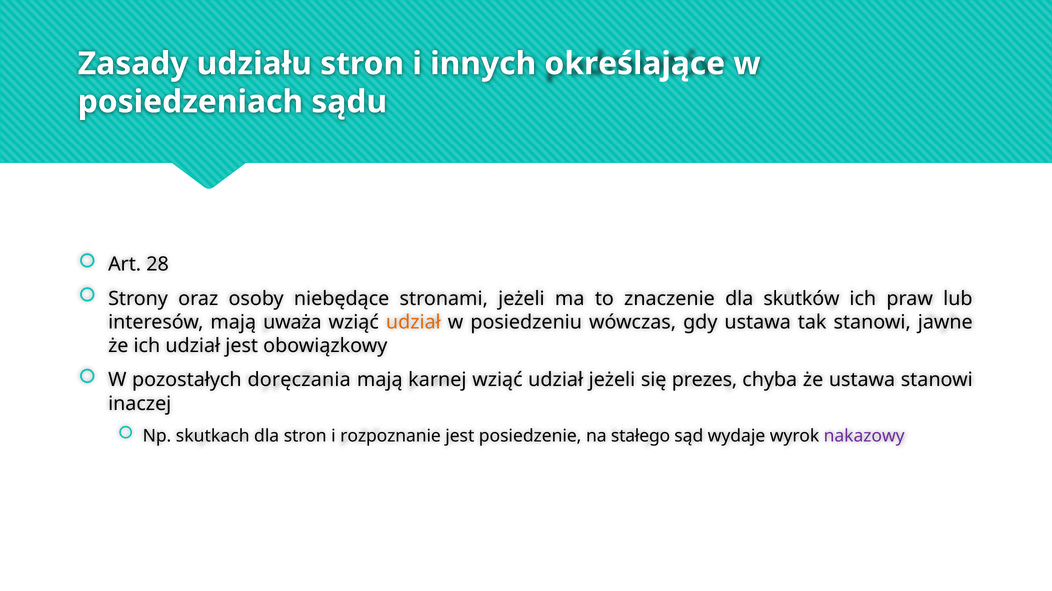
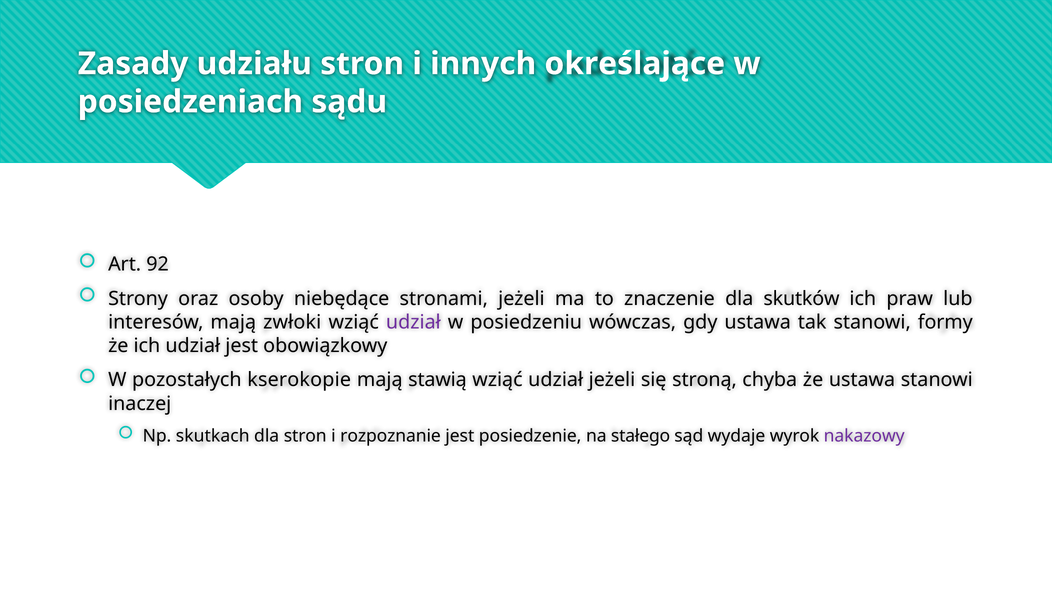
28: 28 -> 92
uważa: uważa -> zwłoki
udział at (413, 323) colour: orange -> purple
jawne: jawne -> formy
doręczania: doręczania -> kserokopie
karnej: karnej -> stawią
prezes: prezes -> stroną
